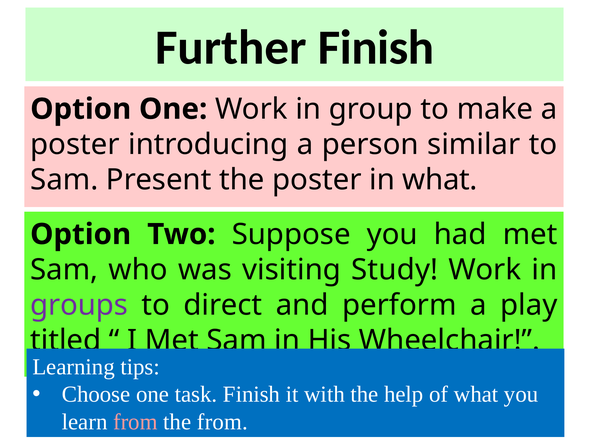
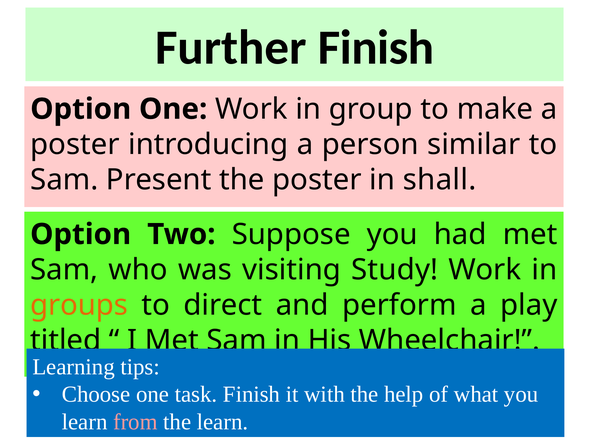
in what: what -> shall
groups colour: purple -> orange
the from: from -> learn
